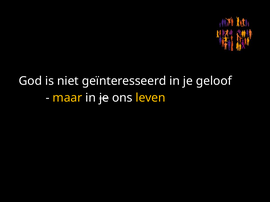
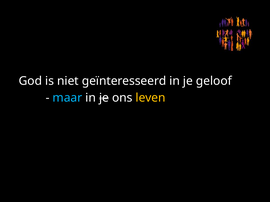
maar colour: yellow -> light blue
